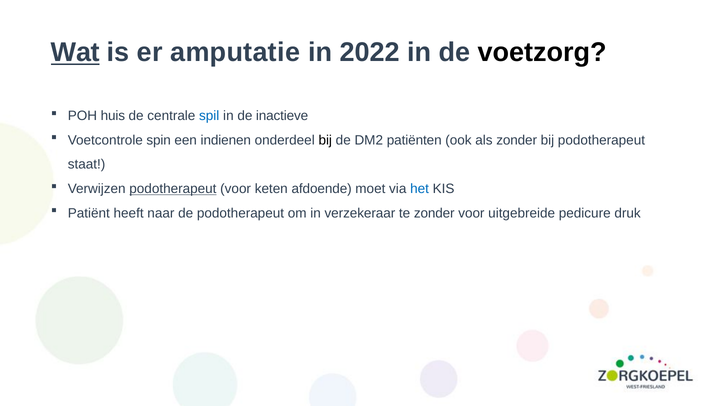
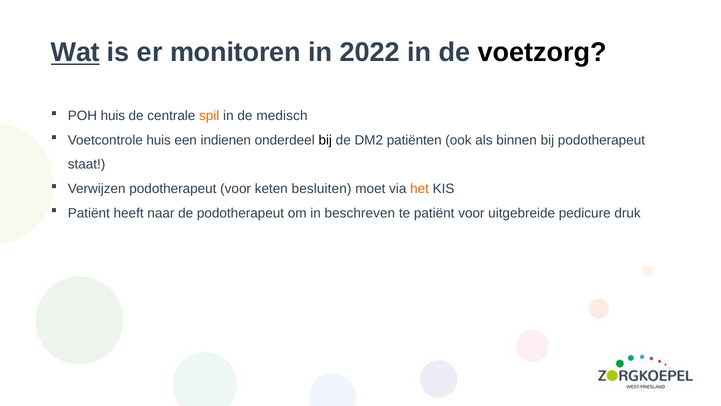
amputatie: amputatie -> monitoren
spil colour: blue -> orange
inactieve: inactieve -> medisch
Voetcontrole spin: spin -> huis
als zonder: zonder -> binnen
podotherapeut at (173, 189) underline: present -> none
afdoende: afdoende -> besluiten
het colour: blue -> orange
verzekeraar: verzekeraar -> beschreven
te zonder: zonder -> patiënt
